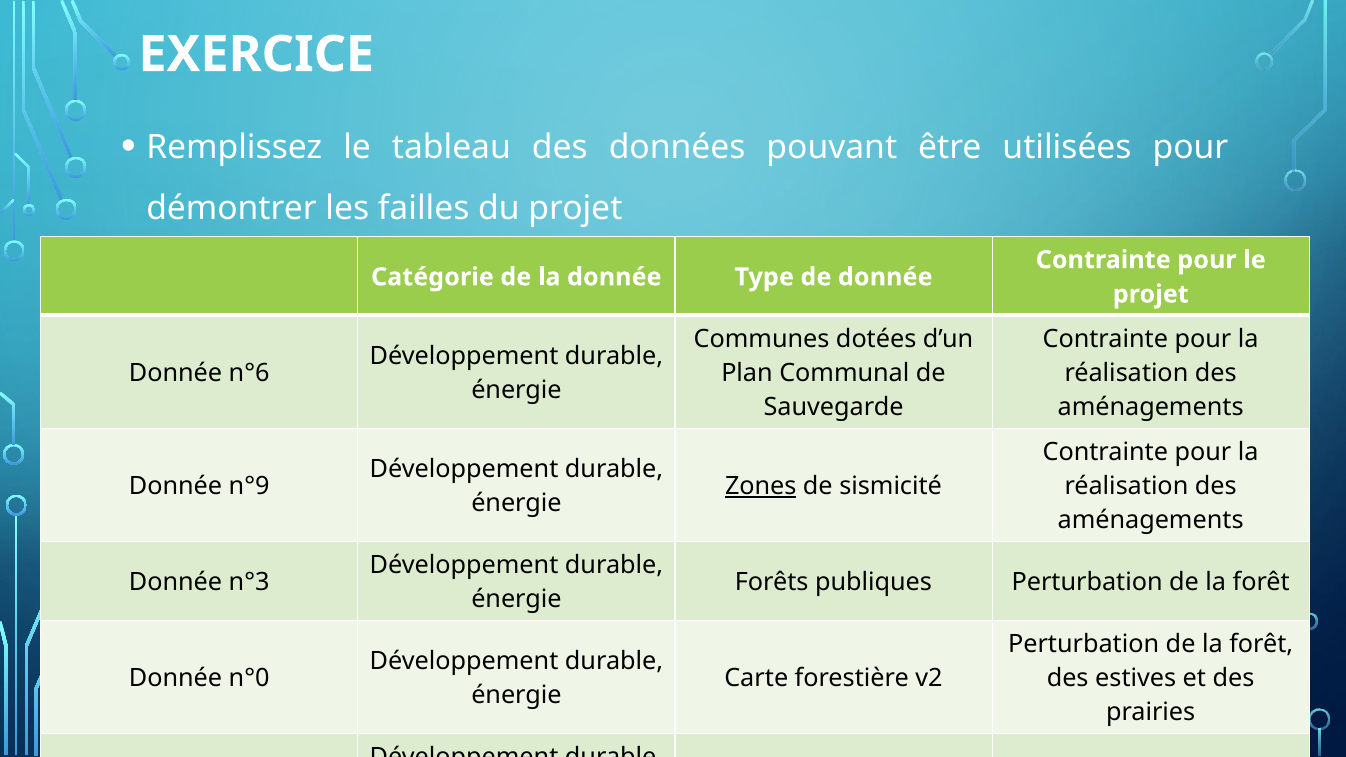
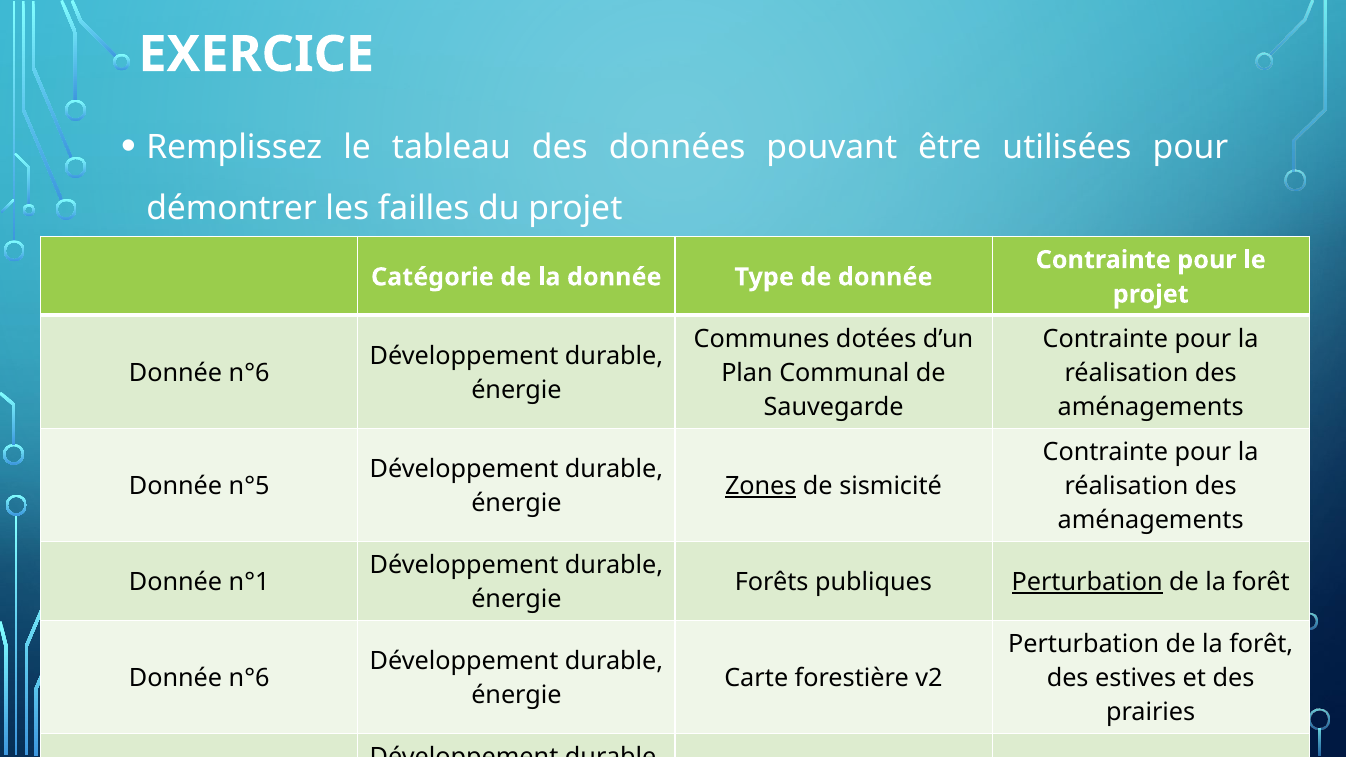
n°9: n°9 -> n°5
n°3: n°3 -> n°1
Perturbation at (1087, 582) underline: none -> present
n°0 at (249, 678): n°0 -> n°6
